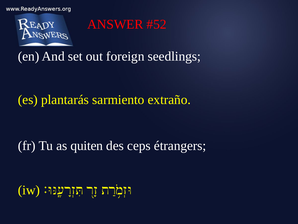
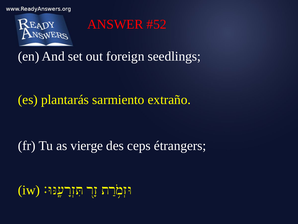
quiten: quiten -> vierge
